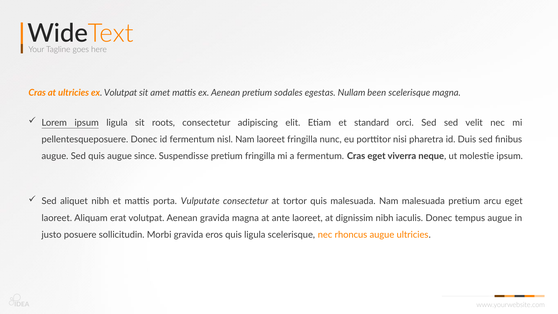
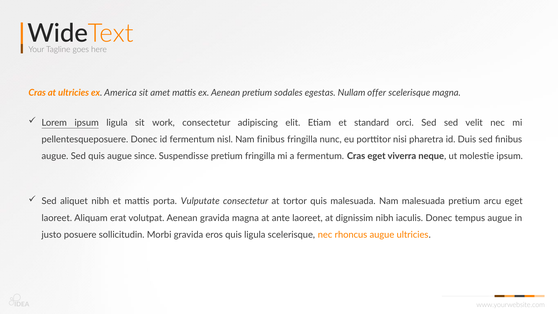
ex Volutpat: Volutpat -> America
been: been -> offer
roots: roots -> work
Nam laoreet: laoreet -> finibus
